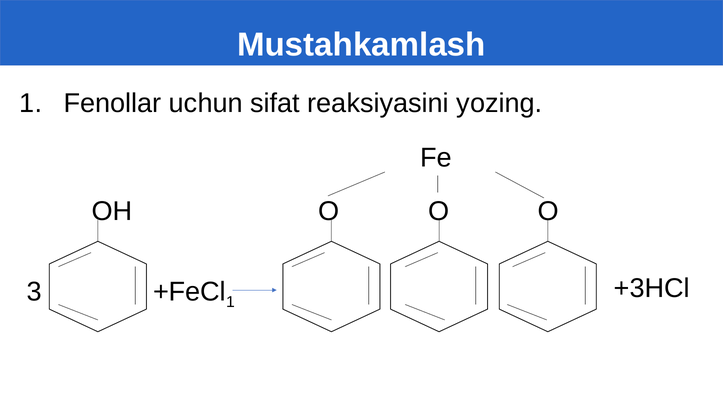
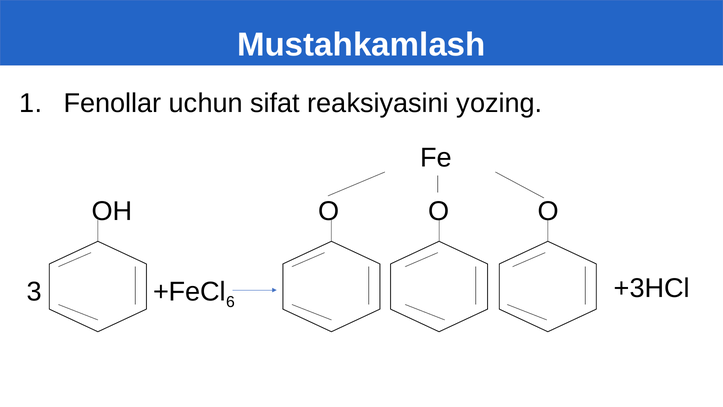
1 at (230, 302): 1 -> 6
